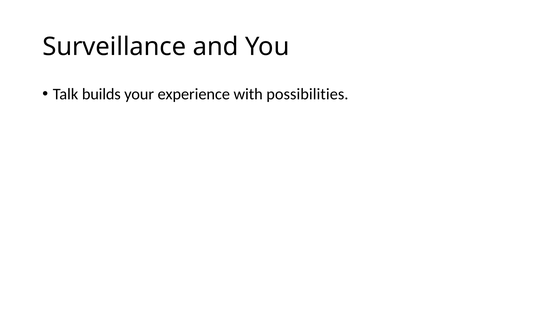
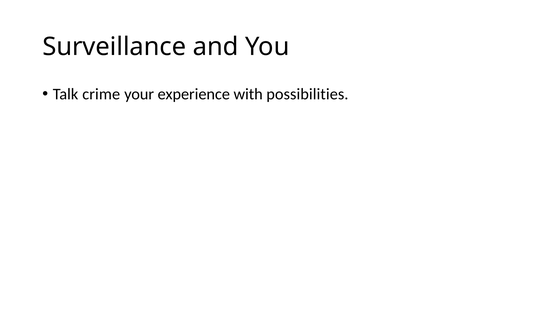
builds: builds -> crime
